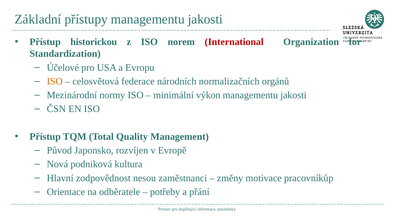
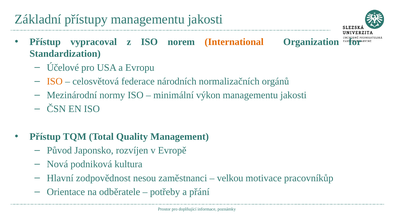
historickou: historickou -> vypracoval
International colour: red -> orange
změny: změny -> velkou
